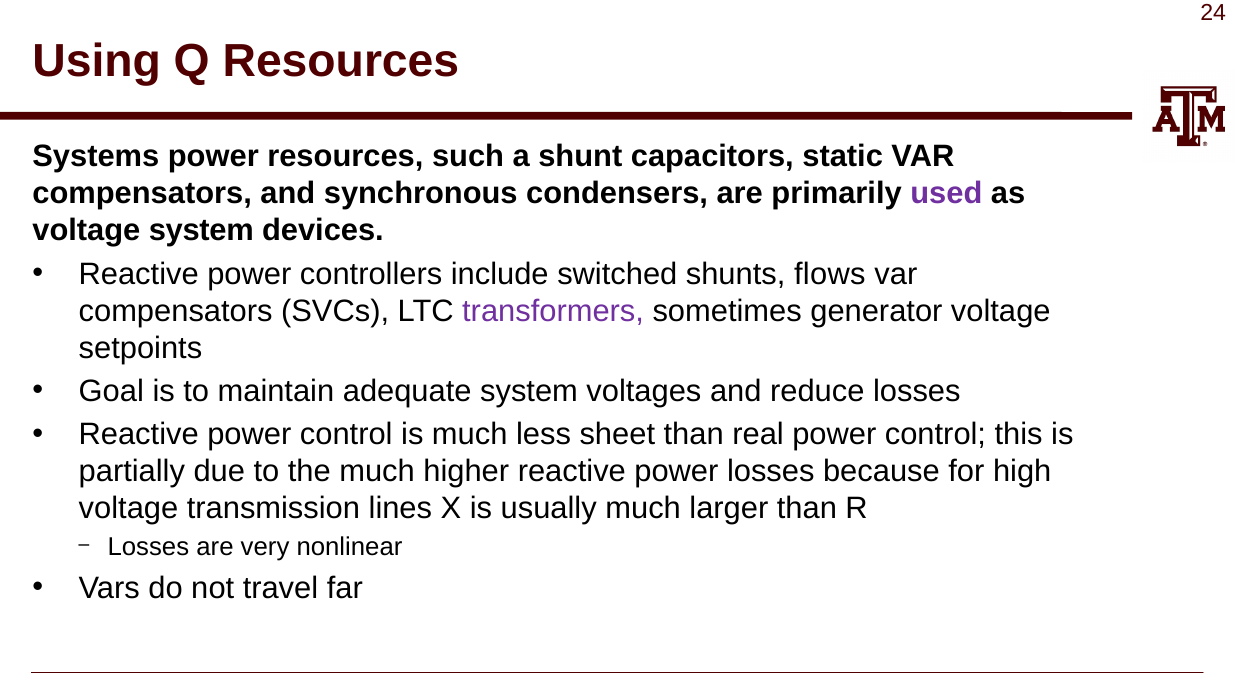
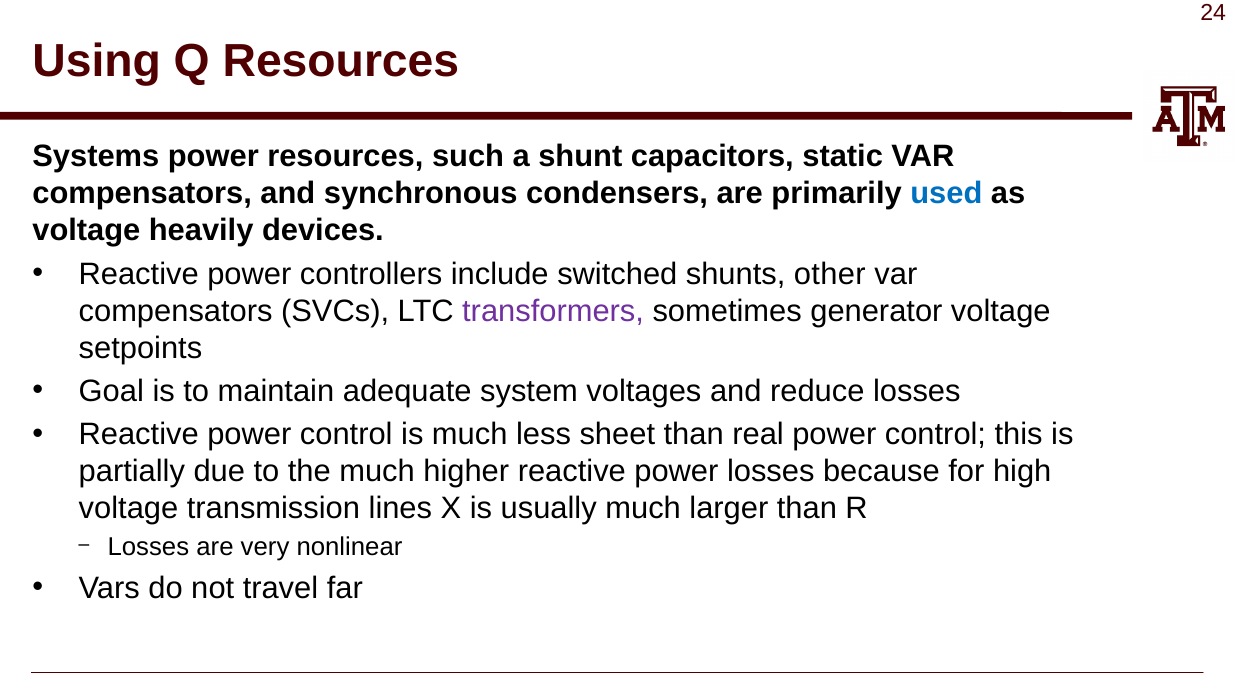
used colour: purple -> blue
voltage system: system -> heavily
flows: flows -> other
